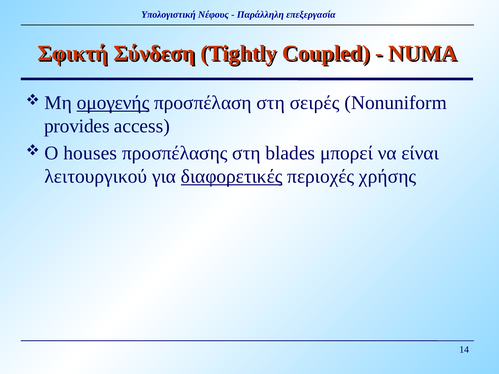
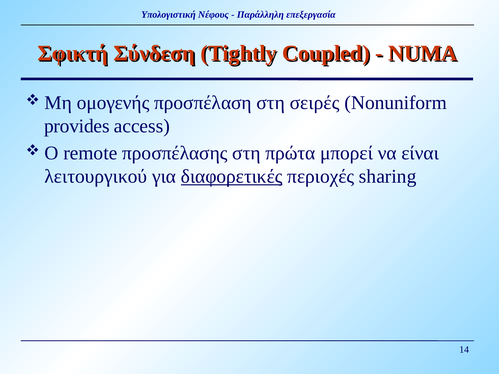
ομογενής underline: present -> none
houses: houses -> remote
blades: blades -> πρώτα
χρήσης: χρήσης -> sharing
